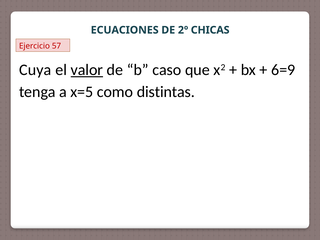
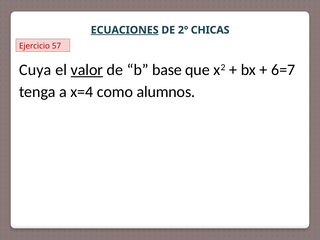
ECUACIONES underline: none -> present
caso: caso -> base
6=9: 6=9 -> 6=7
x=5: x=5 -> x=4
distintas: distintas -> alumnos
